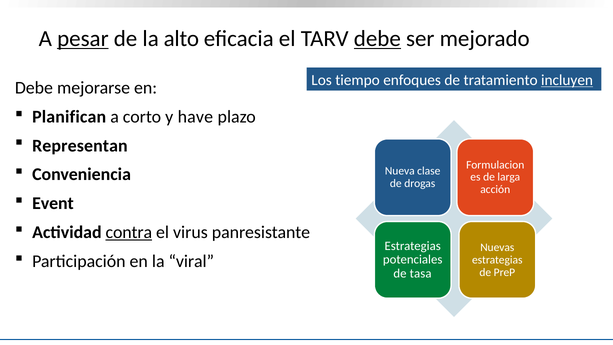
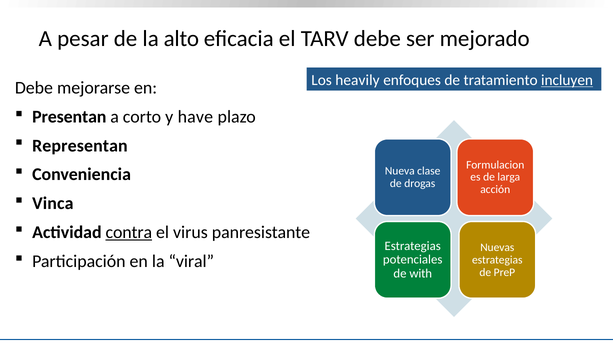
pesar underline: present -> none
debe at (377, 39) underline: present -> none
tiempo: tiempo -> heavily
Planifican: Planifican -> Presentan
Event: Event -> Vinca
tasa: tasa -> with
